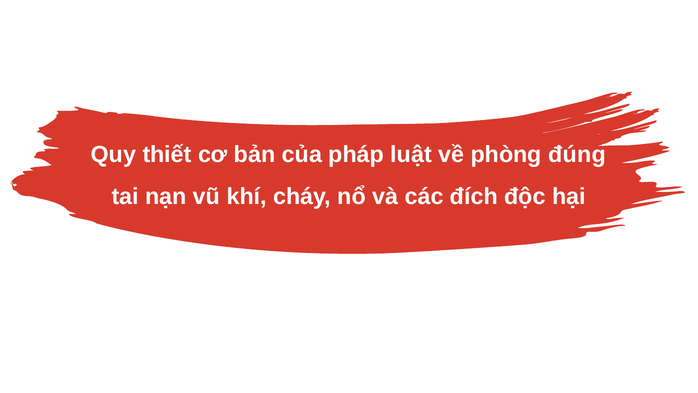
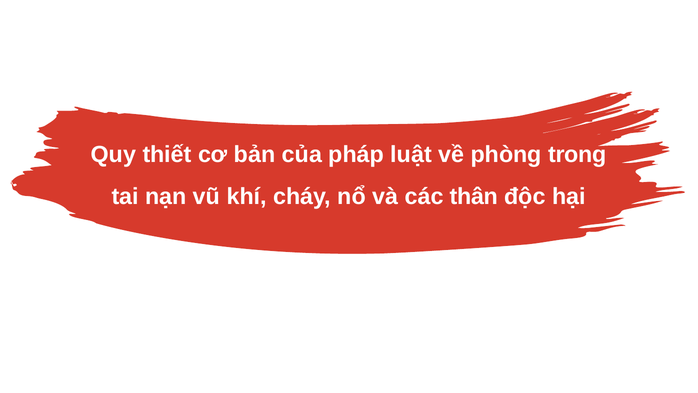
đúng: đúng -> trong
đích: đích -> thân
